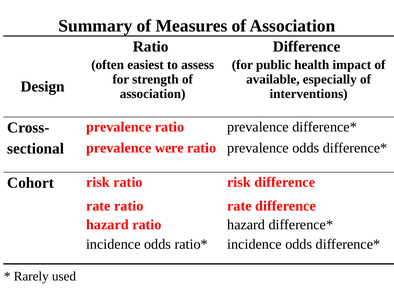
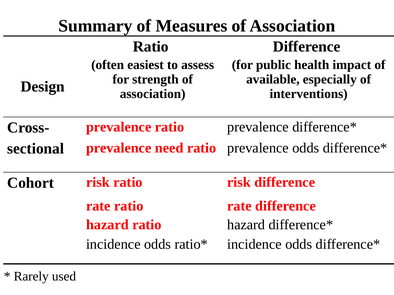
were: were -> need
